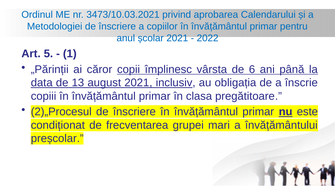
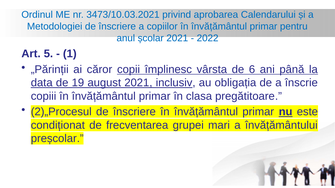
13: 13 -> 19
